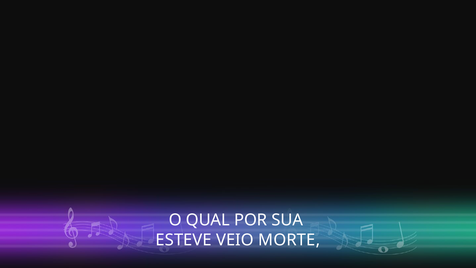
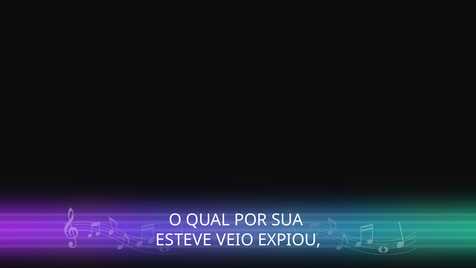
MORTE: MORTE -> EXPIOU
